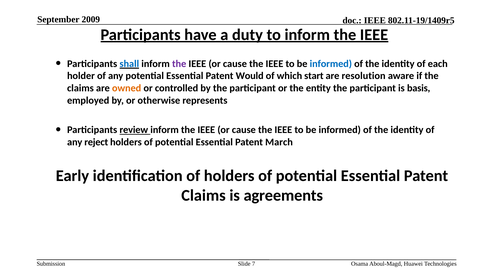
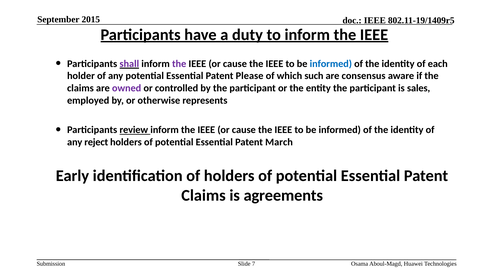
2009: 2009 -> 2015
shall colour: blue -> purple
Would: Would -> Please
start: start -> such
resolution: resolution -> consensus
owned colour: orange -> purple
basis: basis -> sales
